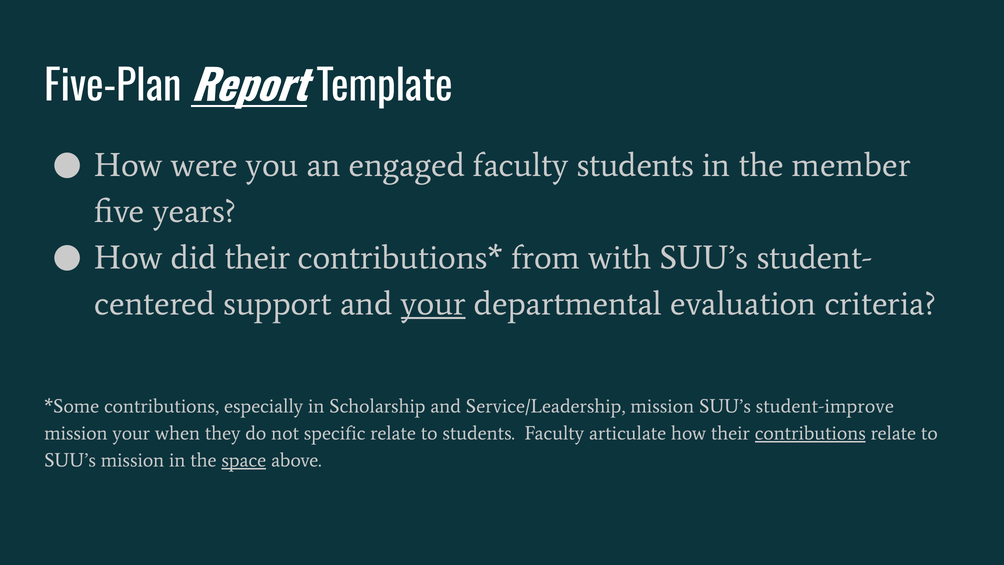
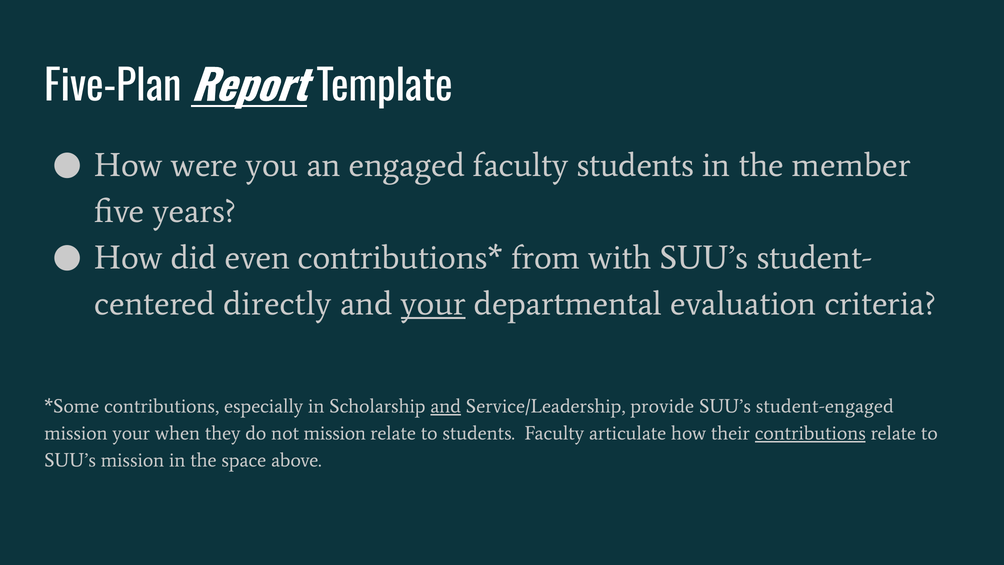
did their: their -> even
support: support -> directly
and at (446, 406) underline: none -> present
Service/Leadership mission: mission -> provide
student-improve: student-improve -> student-engaged
not specific: specific -> mission
space underline: present -> none
